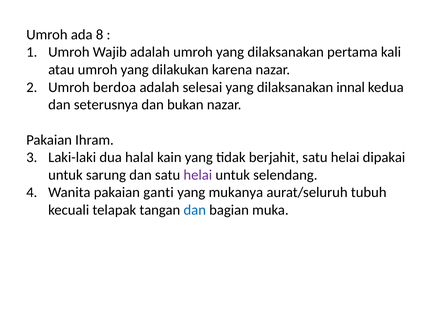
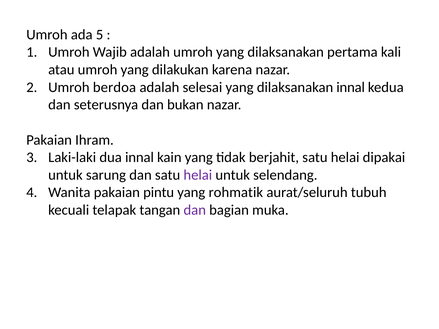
8: 8 -> 5
dua halal: halal -> innal
ganti: ganti -> pintu
mukanya: mukanya -> rohmatik
dan at (195, 210) colour: blue -> purple
